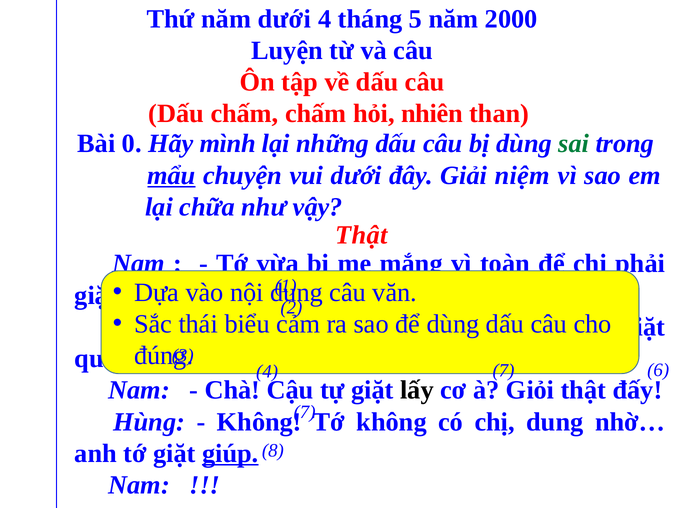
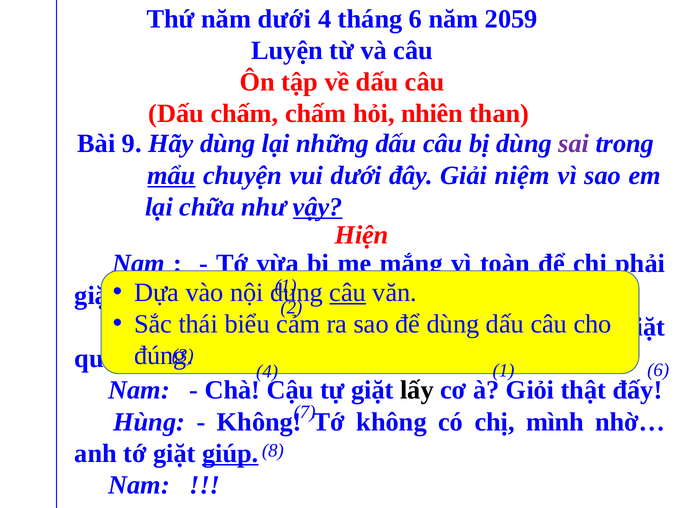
tháng 5: 5 -> 6
2000: 2000 -> 2059
0: 0 -> 9
Hãy mình: mình -> dùng
sai colour: green -> purple
vậy underline: none -> present
Thật at (361, 235): Thật -> Hiện
câu at (348, 293) underline: none -> present
4 7: 7 -> 1
chị dung: dung -> mình
